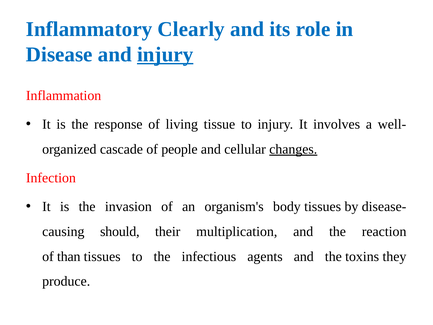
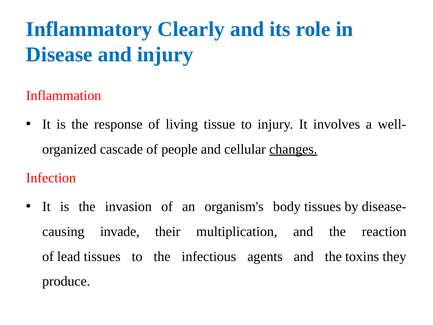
injury at (165, 55) underline: present -> none
should: should -> invade
than: than -> lead
